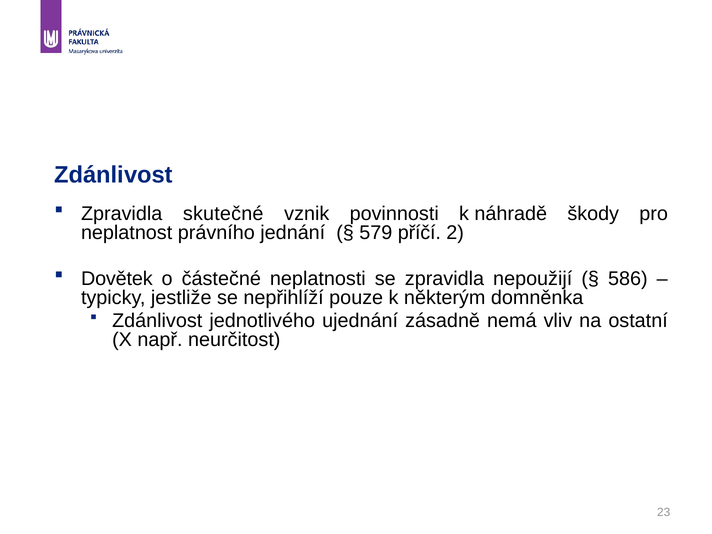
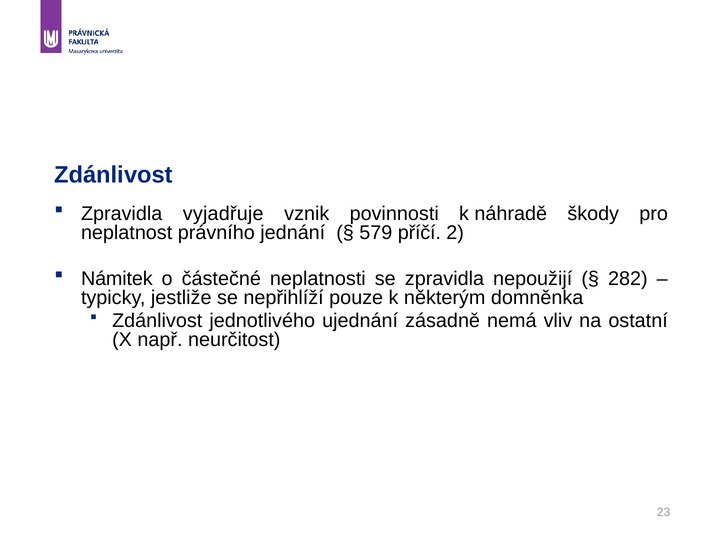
skutečné: skutečné -> vyjadřuje
Dovětek: Dovětek -> Námitek
586: 586 -> 282
